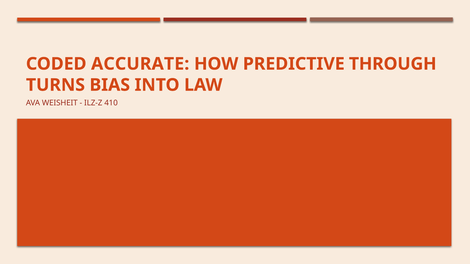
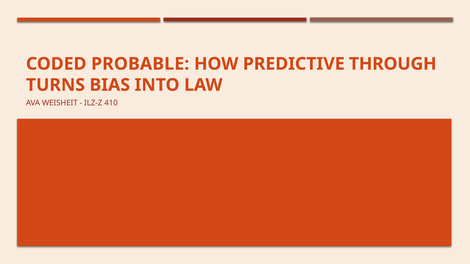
ACCURATE: ACCURATE -> PROBABLE
